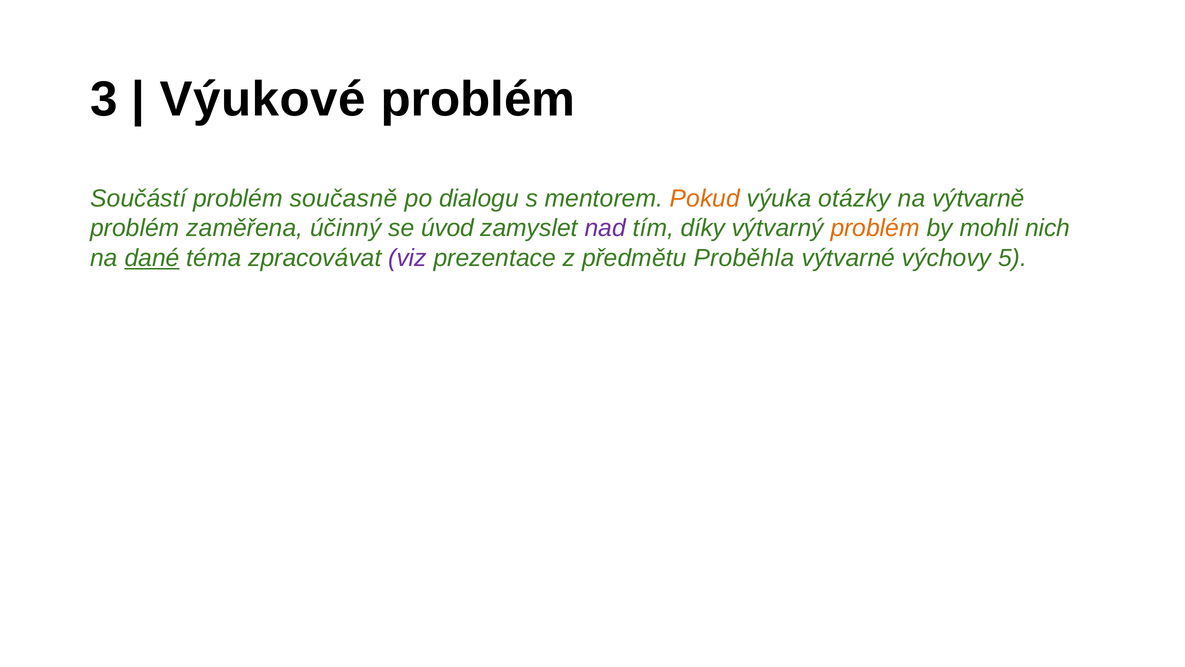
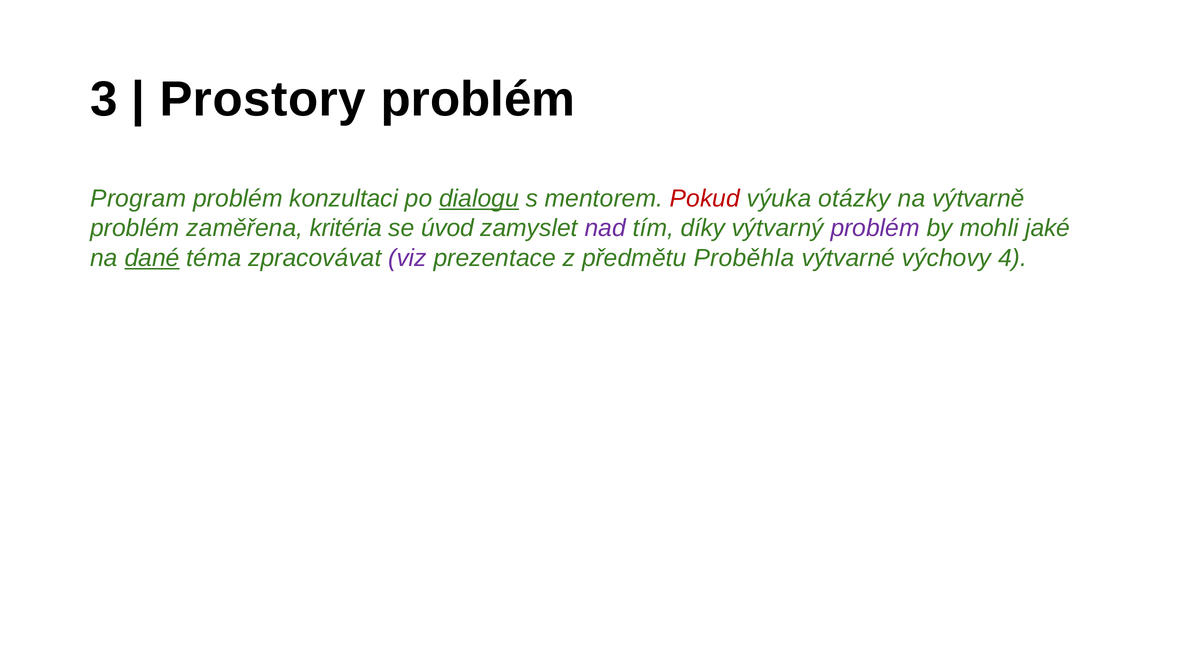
Výukové: Výukové -> Prostory
Součástí: Součástí -> Program
současně: současně -> konzultaci
dialogu underline: none -> present
Pokud colour: orange -> red
účinný: účinný -> kritéria
problém at (875, 228) colour: orange -> purple
nich: nich -> jaké
5: 5 -> 4
